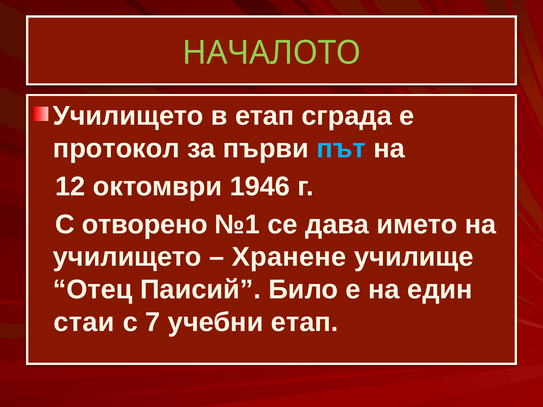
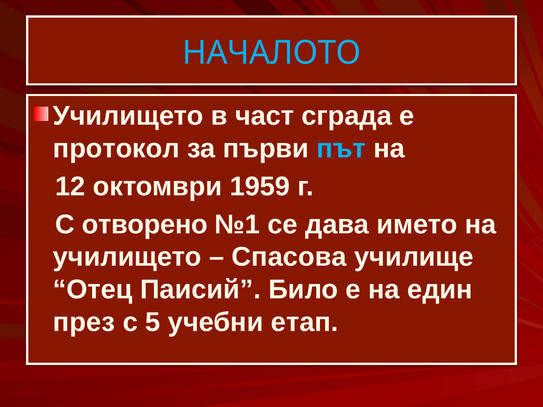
НАЧАЛОТО colour: light green -> light blue
в етап: етап -> част
1946: 1946 -> 1959
Хранене: Хранене -> Спасова
стаи: стаи -> през
7: 7 -> 5
